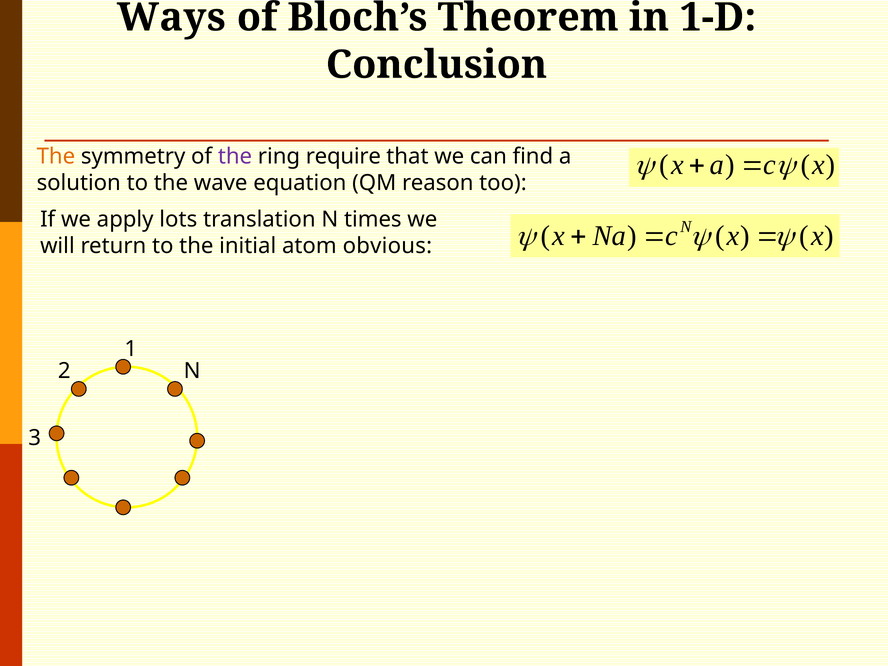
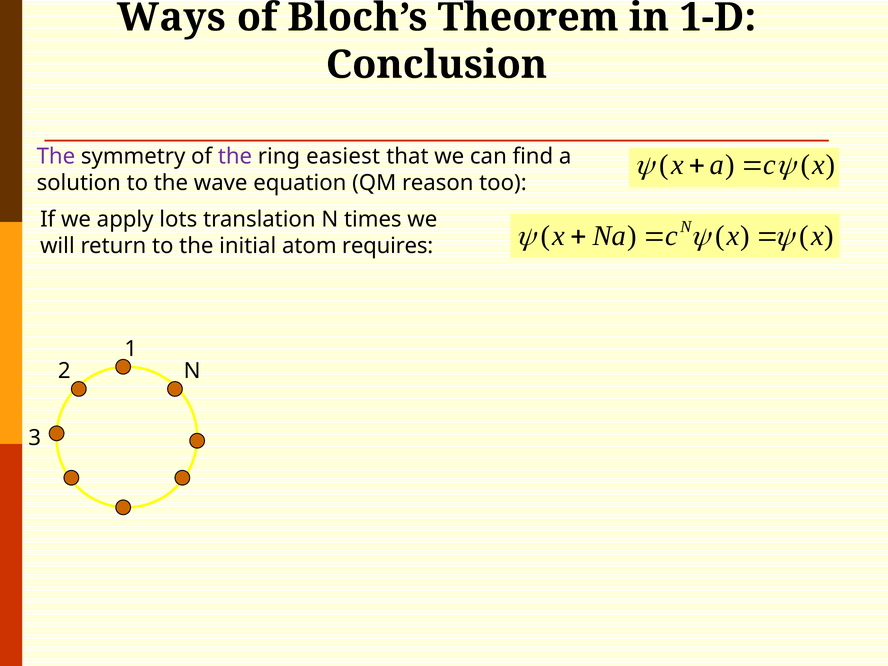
The at (56, 156) colour: orange -> purple
require: require -> easiest
obvious: obvious -> requires
